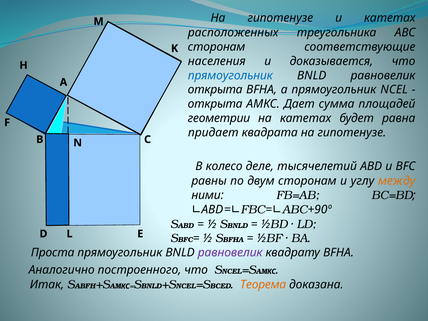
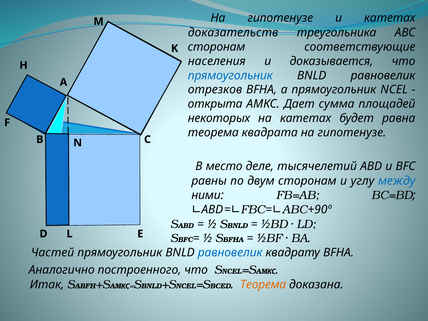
расположенных: расположенных -> доказательств
открыта at (215, 90): открыта -> отрезков
геометрии: геометрии -> некоторых
придает at (213, 133): придает -> теорема
колесо: колесо -> место
между colour: orange -> blue
Проста: Проста -> Частей
равновелик at (230, 253) colour: purple -> blue
